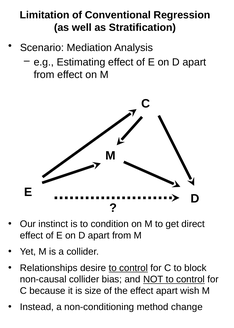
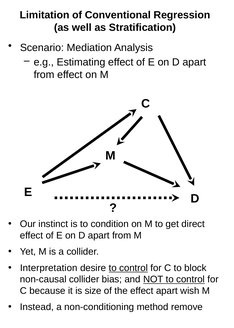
Relationships: Relationships -> Interpretation
change: change -> remove
